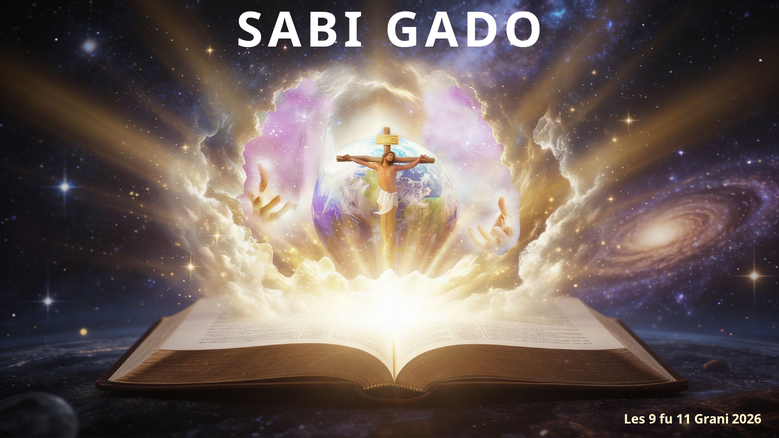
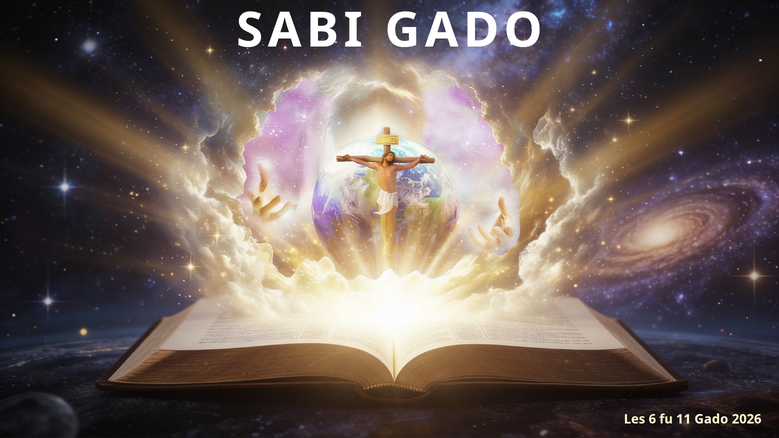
9: 9 -> 6
11 Grani: Grani -> Gado
